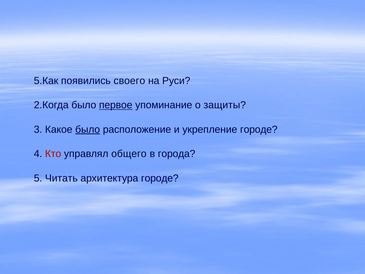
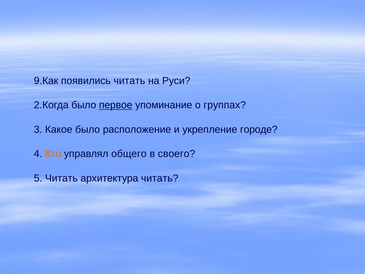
5.Как: 5.Как -> 9.Как
появились своего: своего -> читать
защиты: защиты -> группах
было at (88, 129) underline: present -> none
Кто colour: red -> orange
города: города -> своего
архитектура городе: городе -> читать
